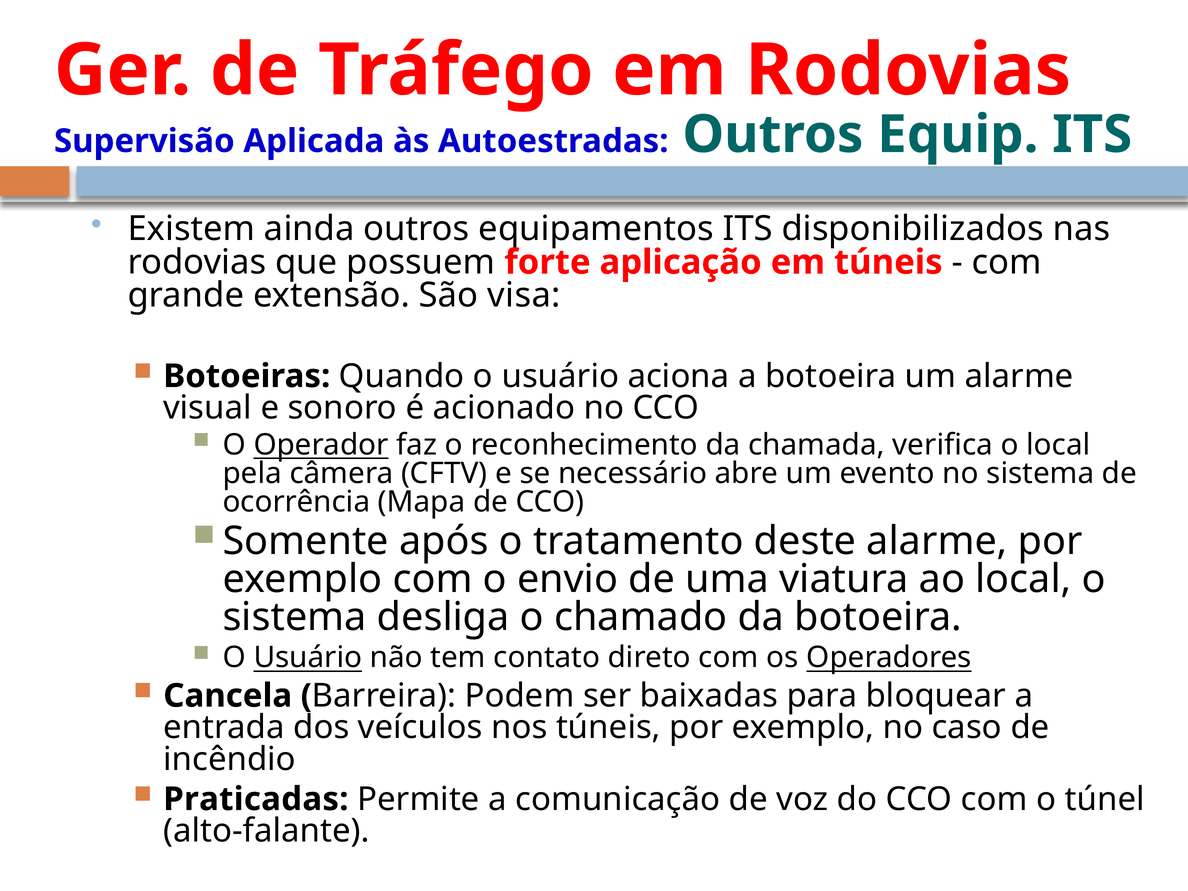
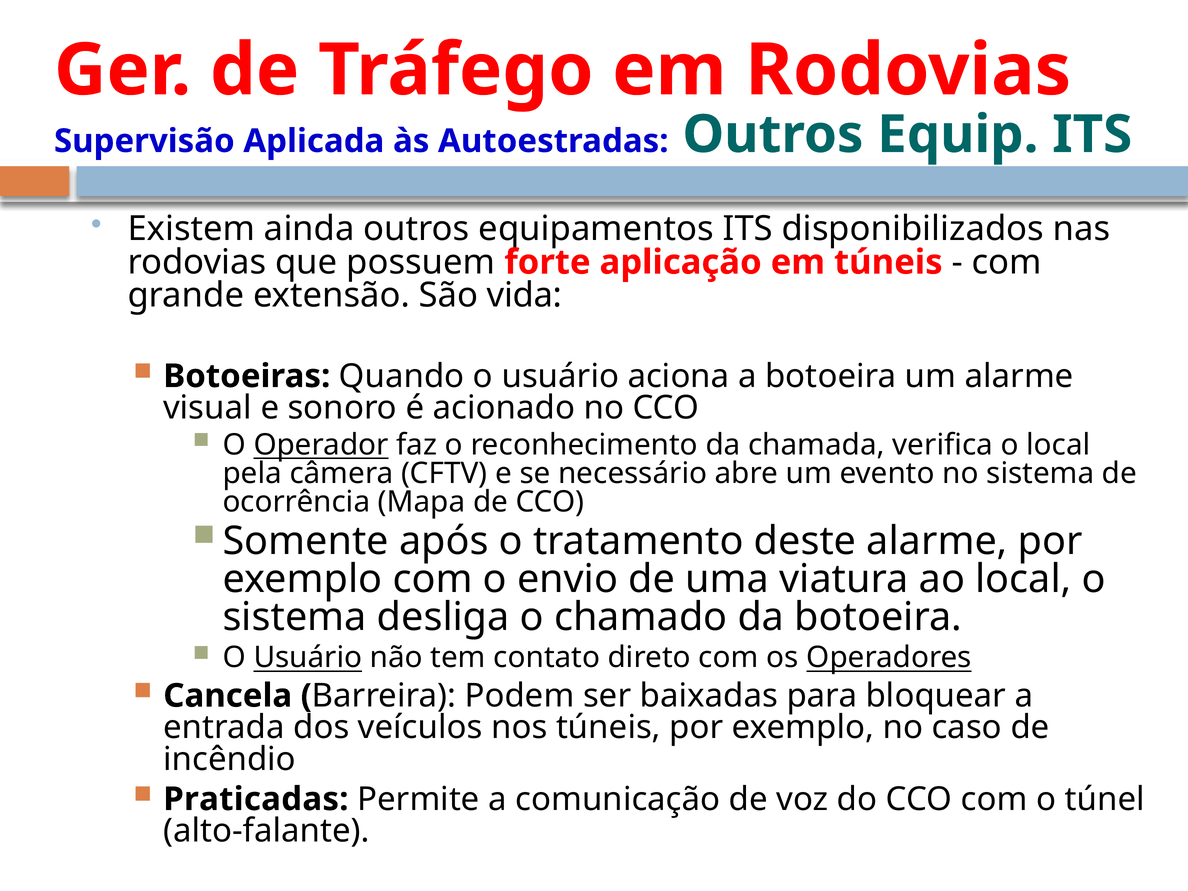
visa: visa -> vida
